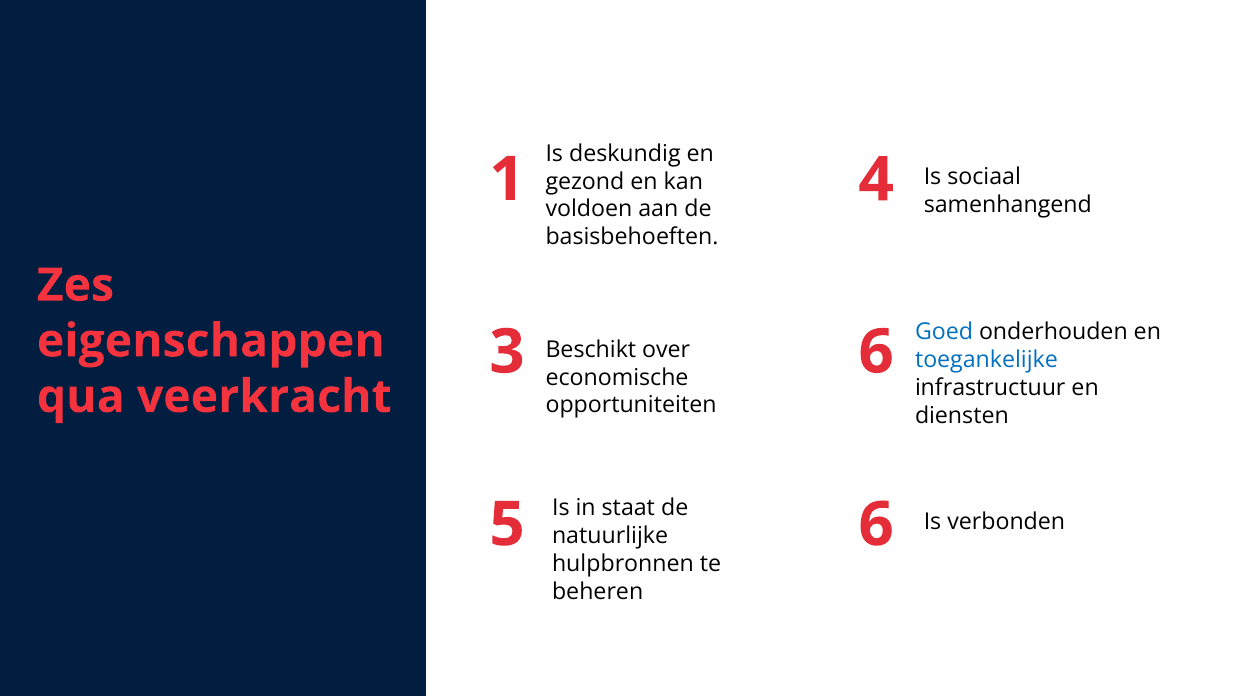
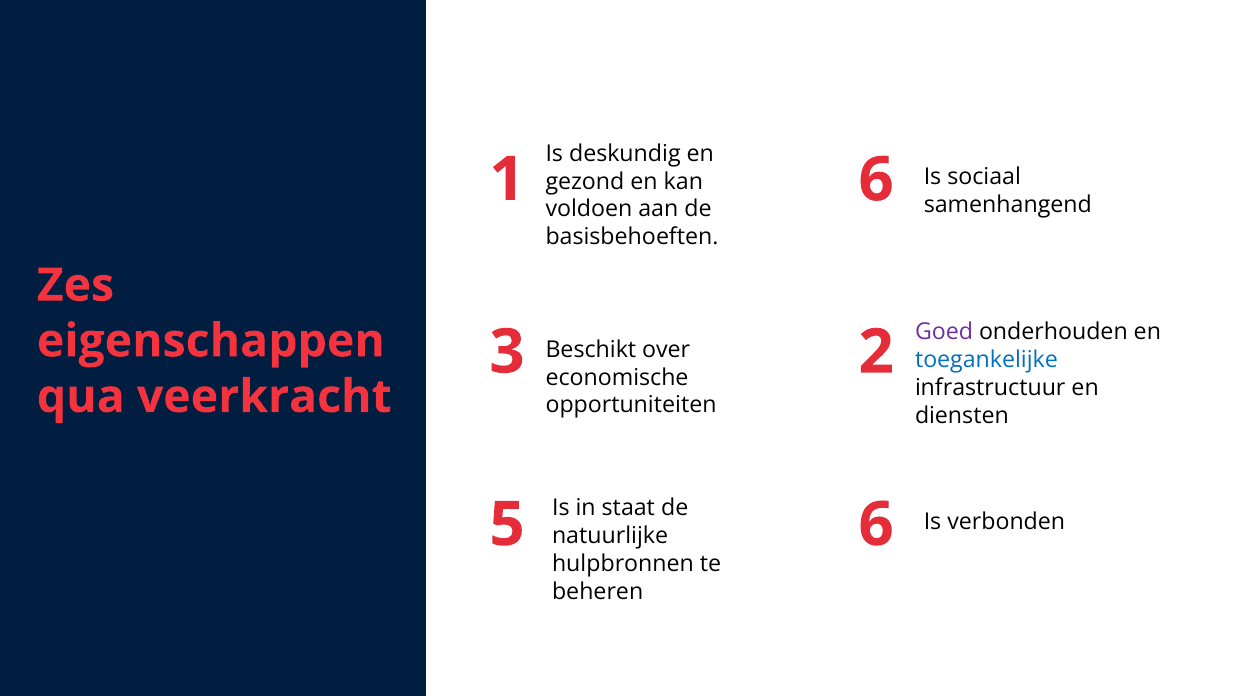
1 4: 4 -> 6
Goed colour: blue -> purple
3 6: 6 -> 2
